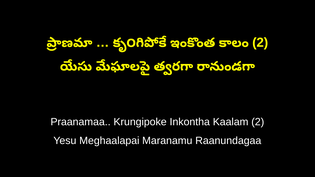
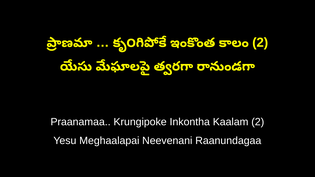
Maranamu: Maranamu -> Neevenani
